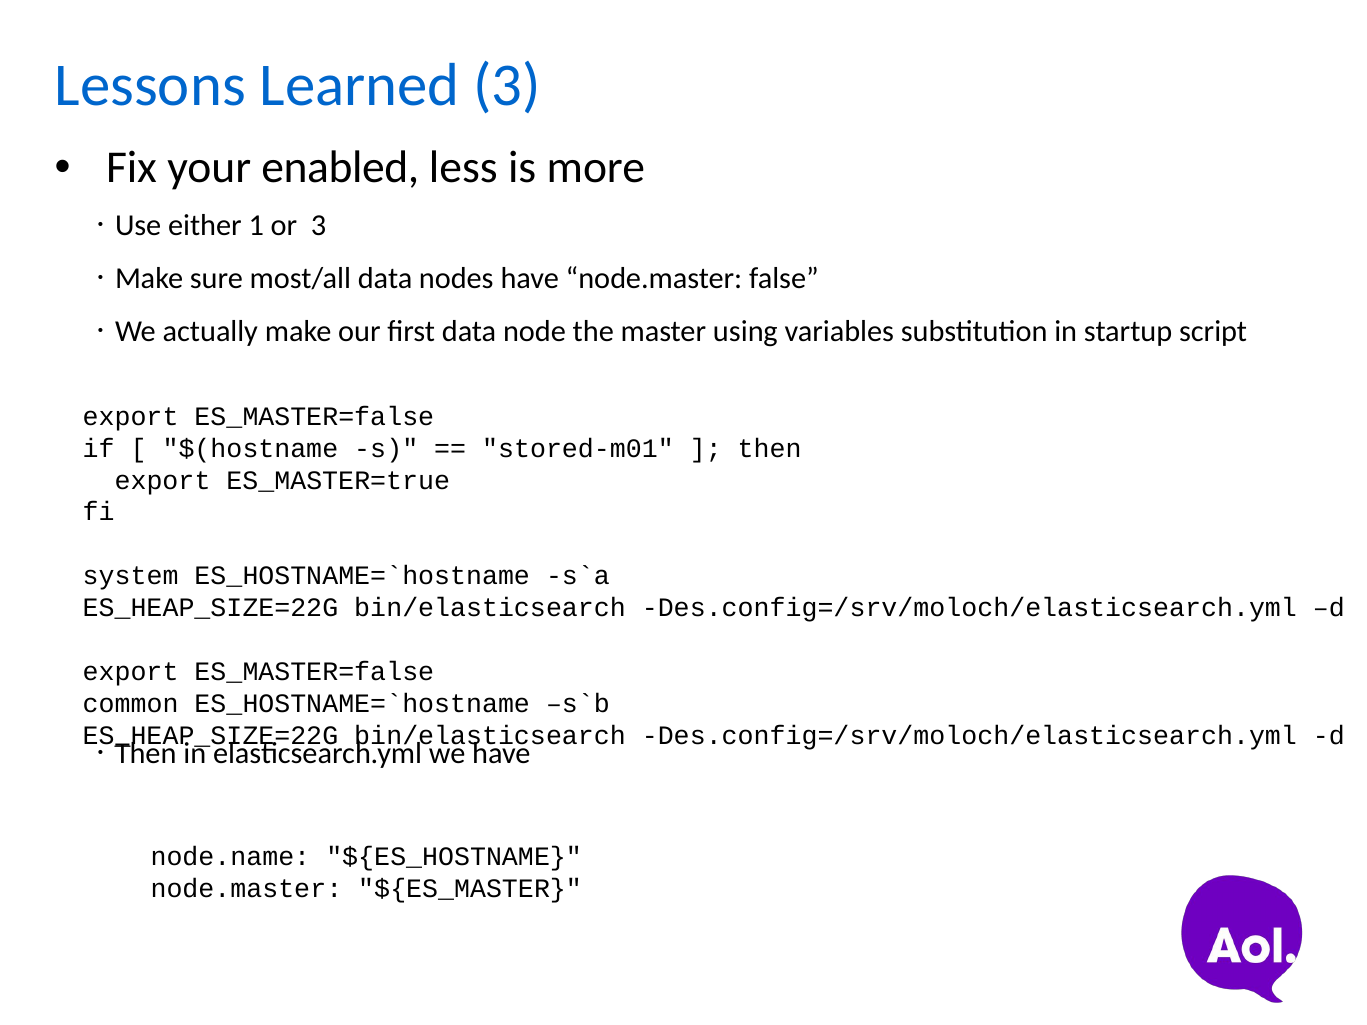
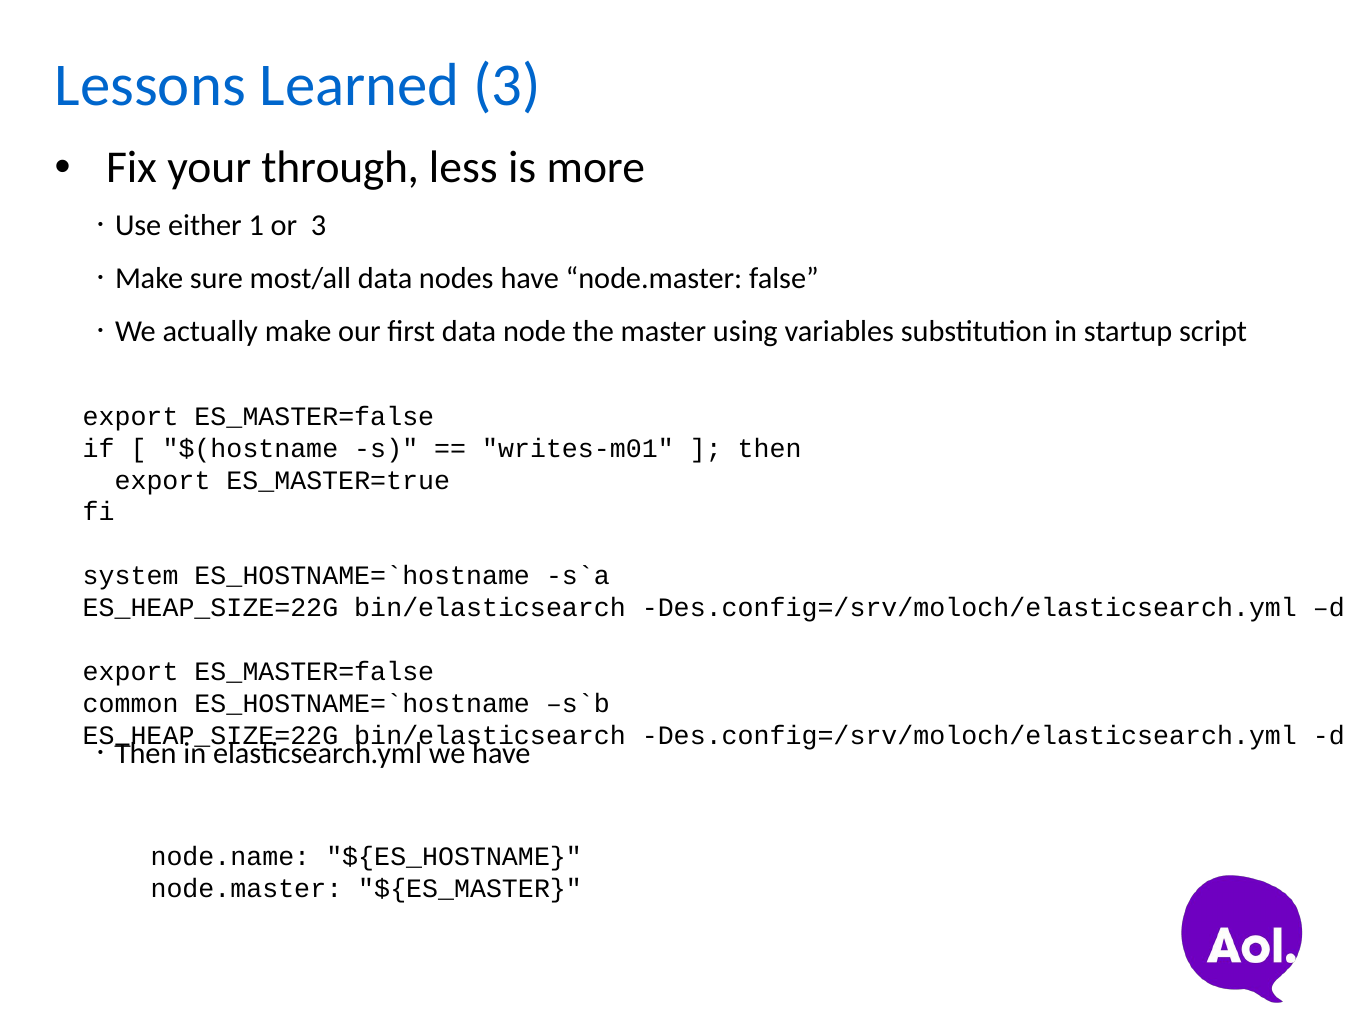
enabled: enabled -> through
stored-m01: stored-m01 -> writes-m01
